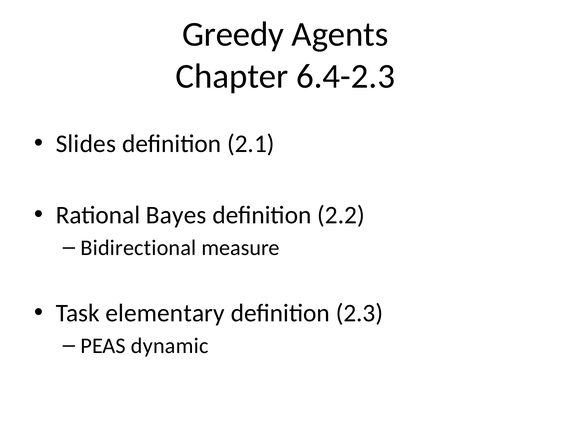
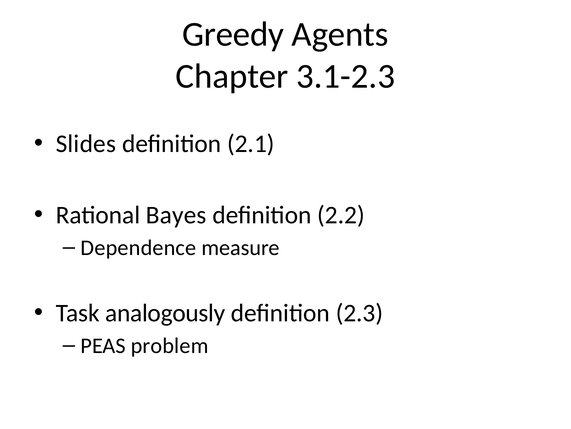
6.4-2.3: 6.4-2.3 -> 3.1-2.3
Bidirectional: Bidirectional -> Dependence
elementary: elementary -> analogously
dynamic: dynamic -> problem
